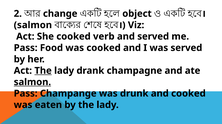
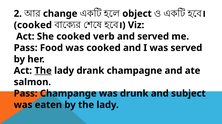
salmon at (33, 25): salmon -> cooked
salmon at (32, 82) underline: present -> none
and cooked: cooked -> subject
